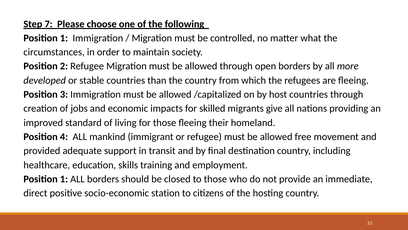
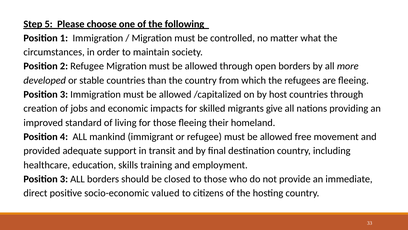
7: 7 -> 5
1 at (64, 179): 1 -> 3
station: station -> valued
